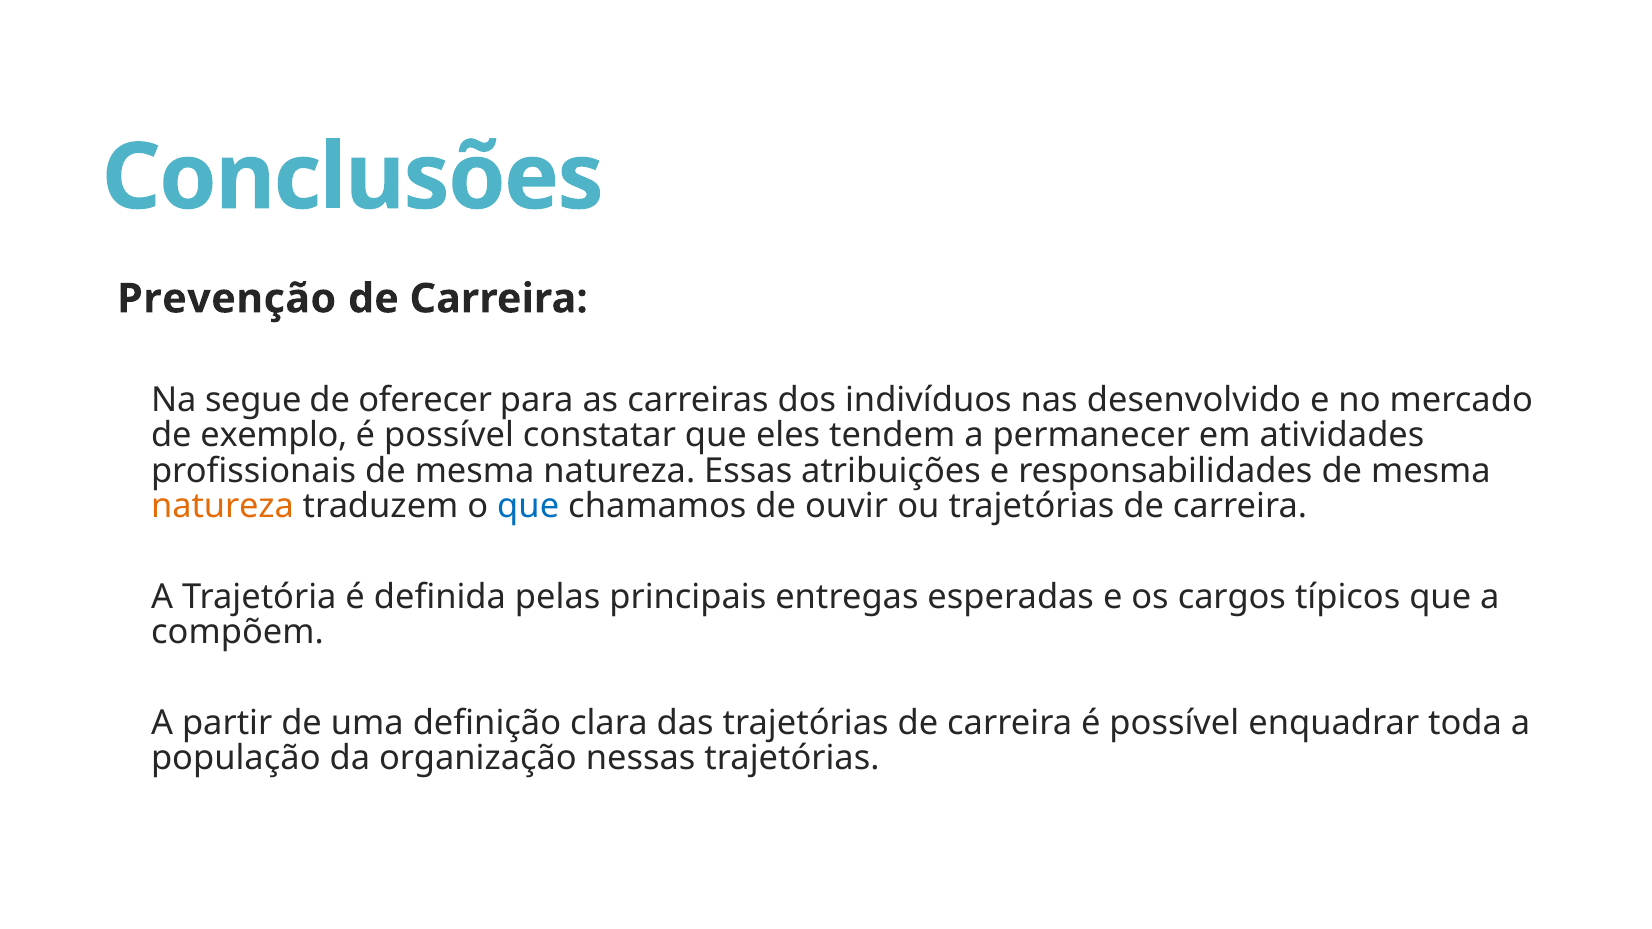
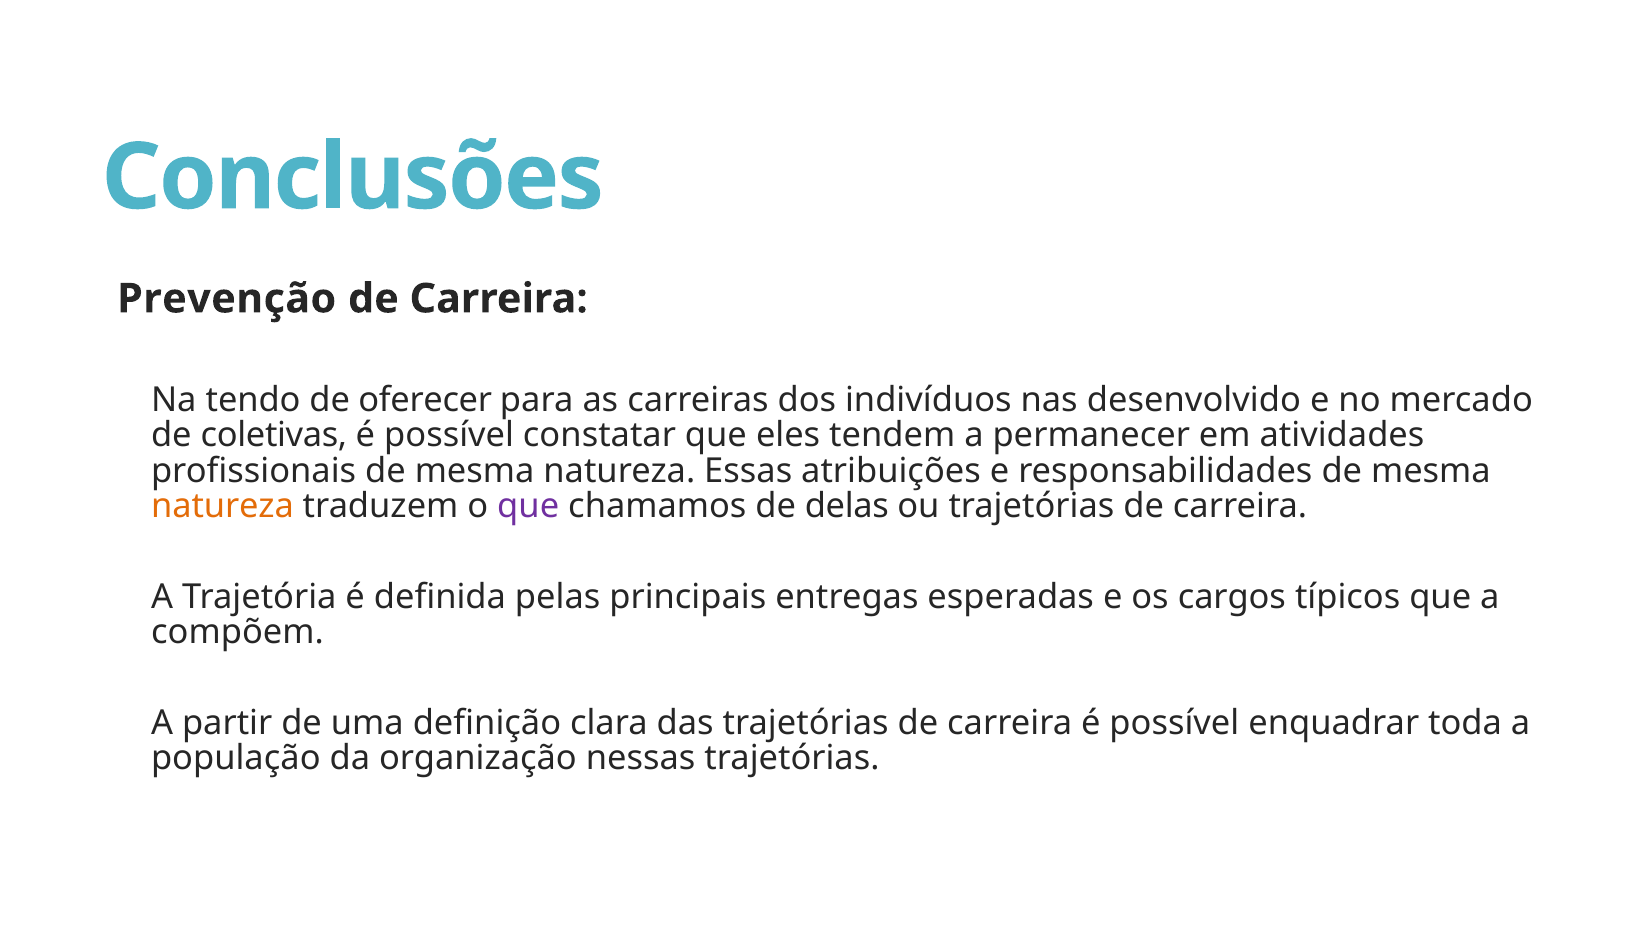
segue: segue -> tendo
exemplo: exemplo -> coletivas
que at (528, 506) colour: blue -> purple
ouvir: ouvir -> delas
